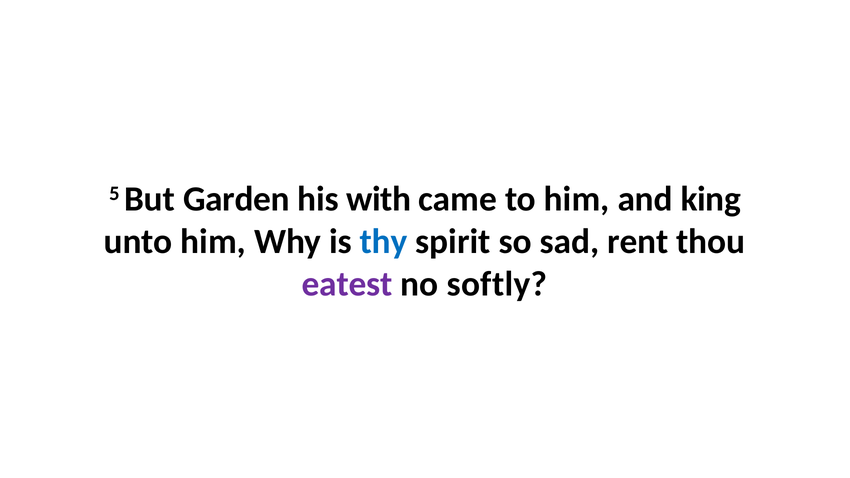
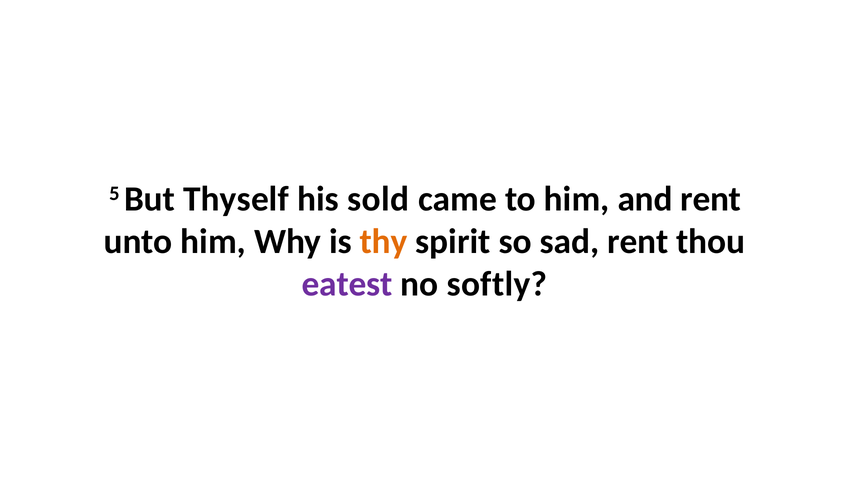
Garden: Garden -> Thyself
with: with -> sold
and king: king -> rent
thy colour: blue -> orange
